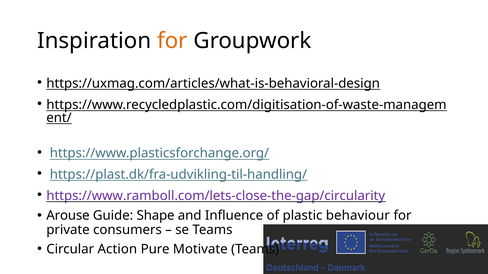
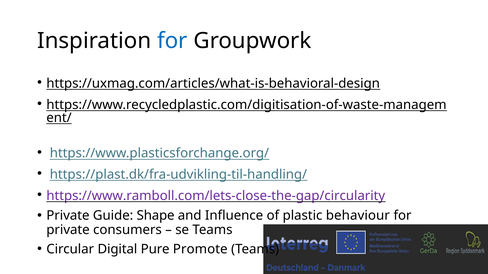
for at (172, 41) colour: orange -> blue
Arouse at (68, 216): Arouse -> Private
Action: Action -> Digital
Motivate: Motivate -> Promote
